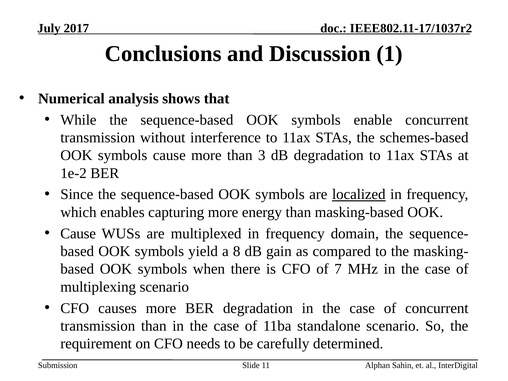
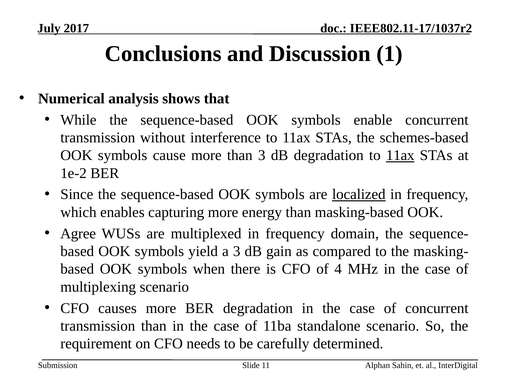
11ax at (400, 155) underline: none -> present
Cause at (78, 234): Cause -> Agree
a 8: 8 -> 3
7: 7 -> 4
